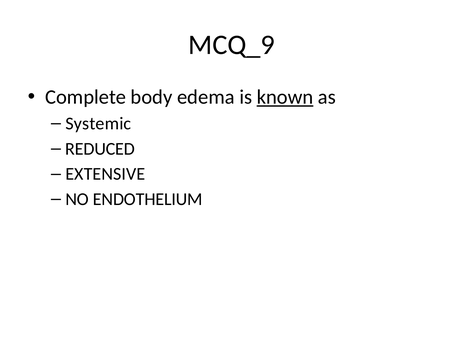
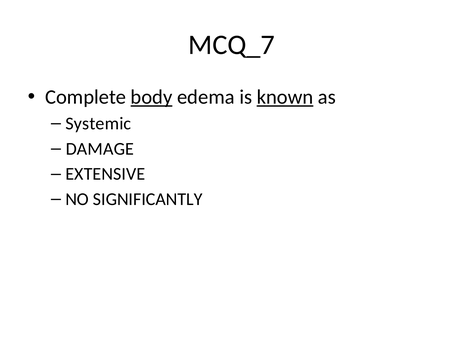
MCQ_9: MCQ_9 -> MCQ_7
body underline: none -> present
REDUCED: REDUCED -> DAMAGE
ENDOTHELIUM: ENDOTHELIUM -> SIGNIFICANTLY
